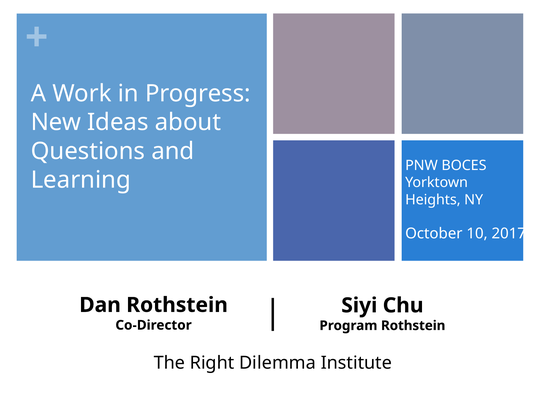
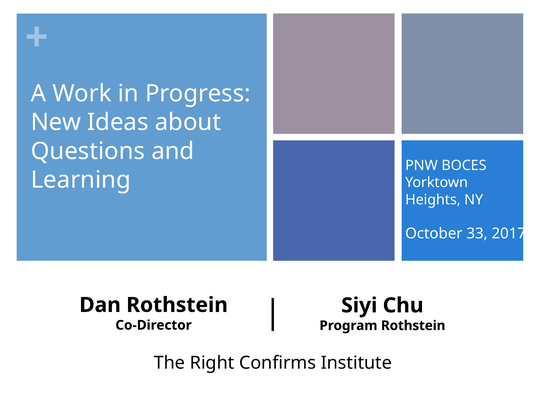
10: 10 -> 33
Dilemma: Dilemma -> Confirms
